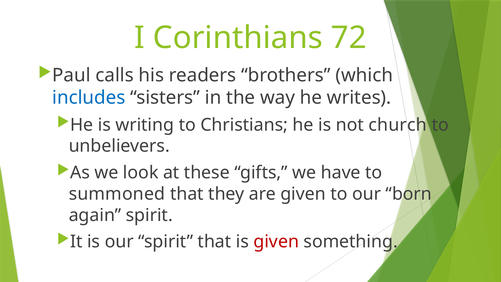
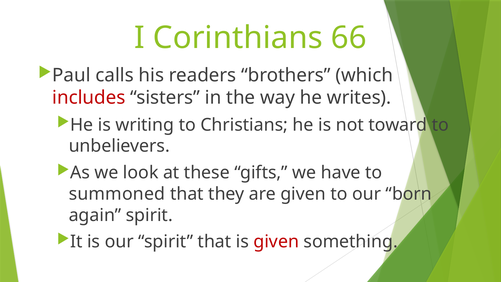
72: 72 -> 66
includes colour: blue -> red
church: church -> toward
